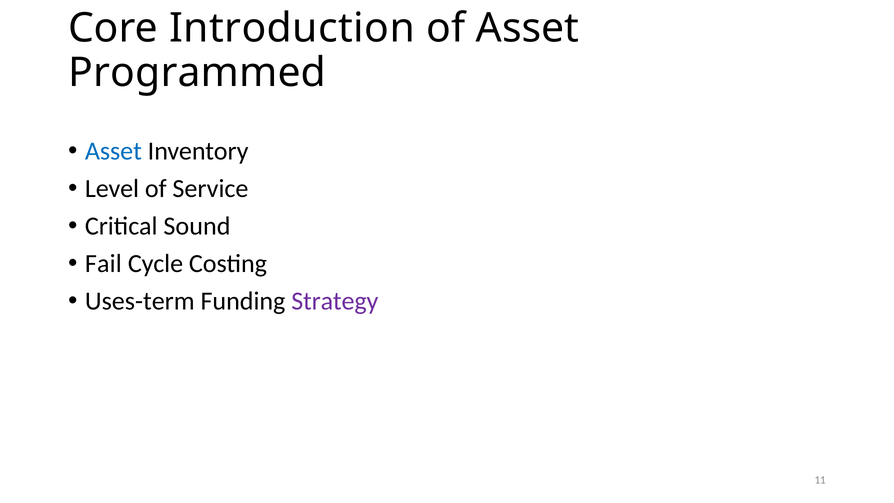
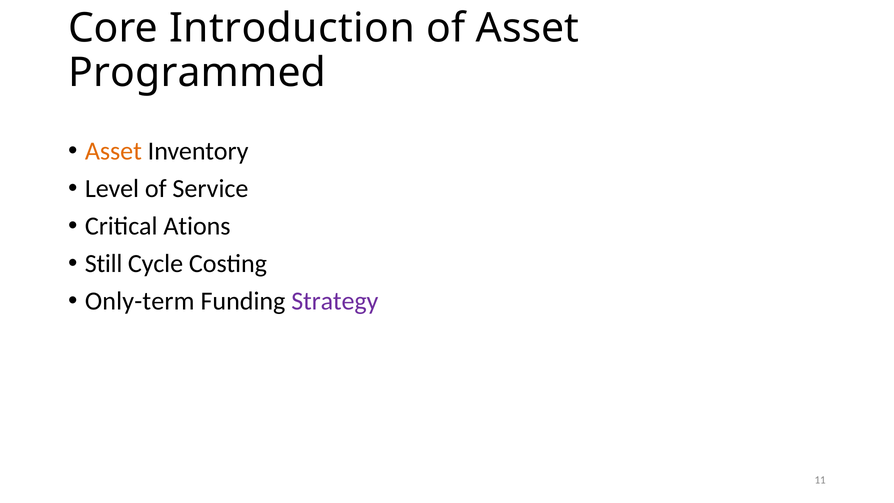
Asset at (113, 151) colour: blue -> orange
Sound: Sound -> Ations
Fail: Fail -> Still
Uses-term: Uses-term -> Only-term
